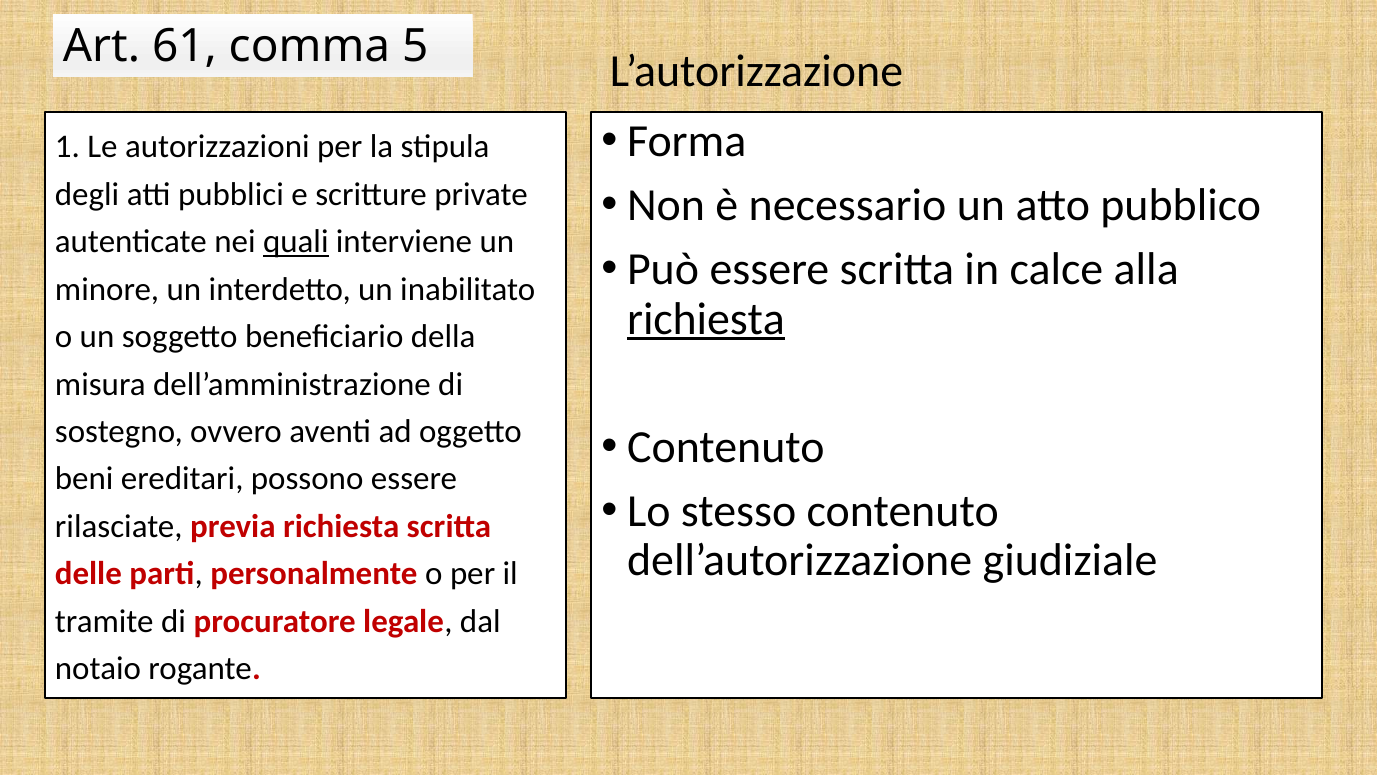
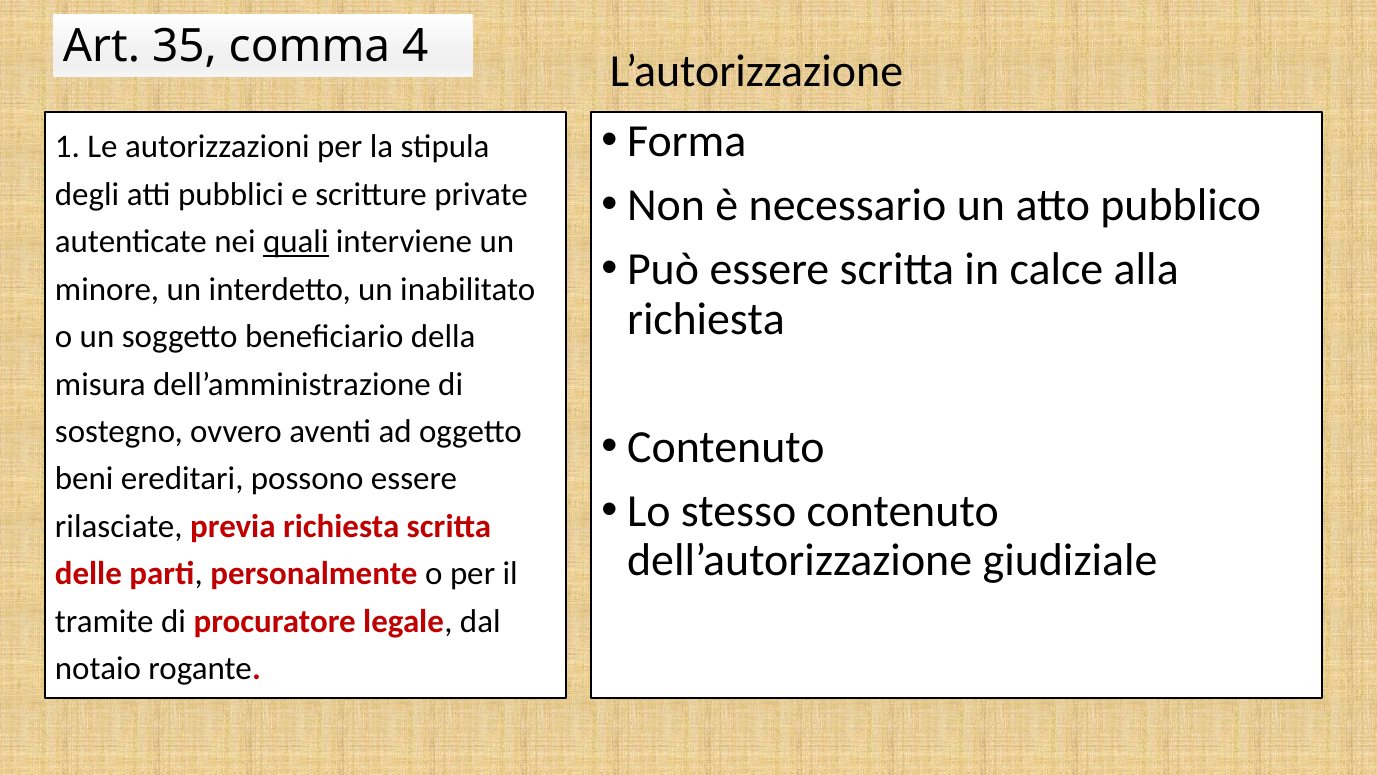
61: 61 -> 35
5: 5 -> 4
richiesta at (706, 319) underline: present -> none
